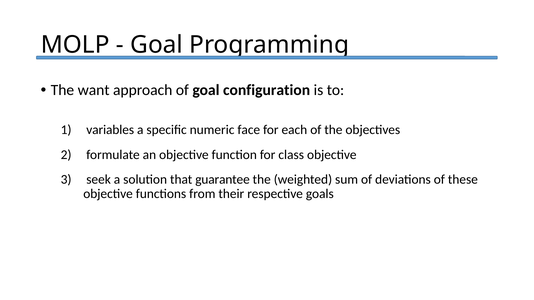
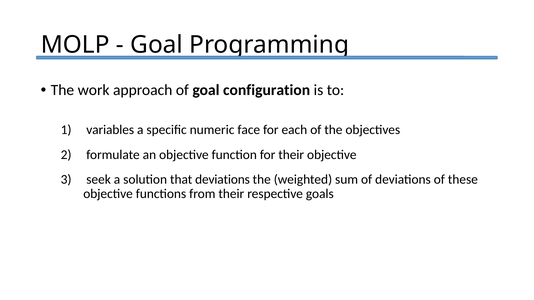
want: want -> work
for class: class -> their
that guarantee: guarantee -> deviations
